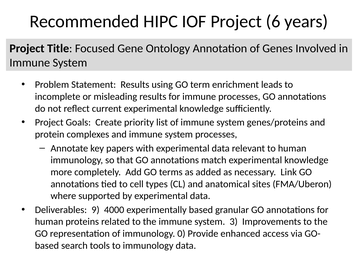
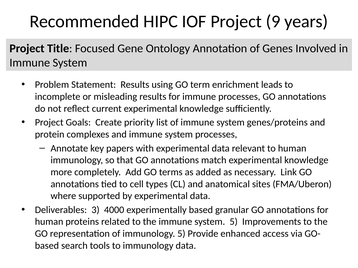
6: 6 -> 9
9: 9 -> 3
system 3: 3 -> 5
immunology 0: 0 -> 5
